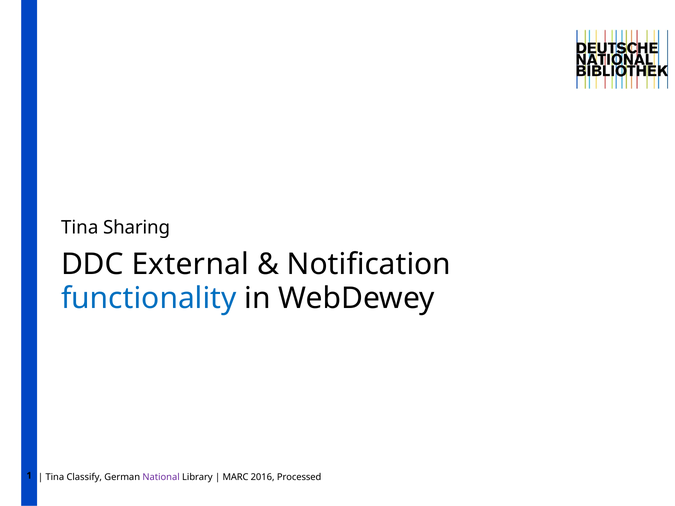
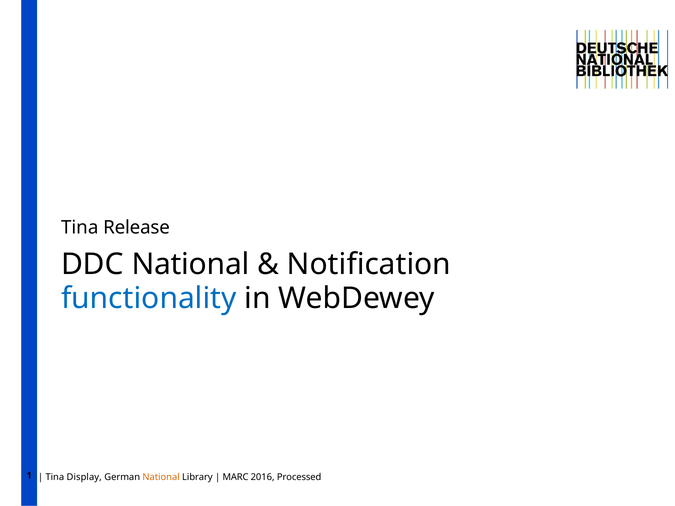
Sharing: Sharing -> Release
DDC External: External -> National
Classify: Classify -> Display
National at (161, 478) colour: purple -> orange
